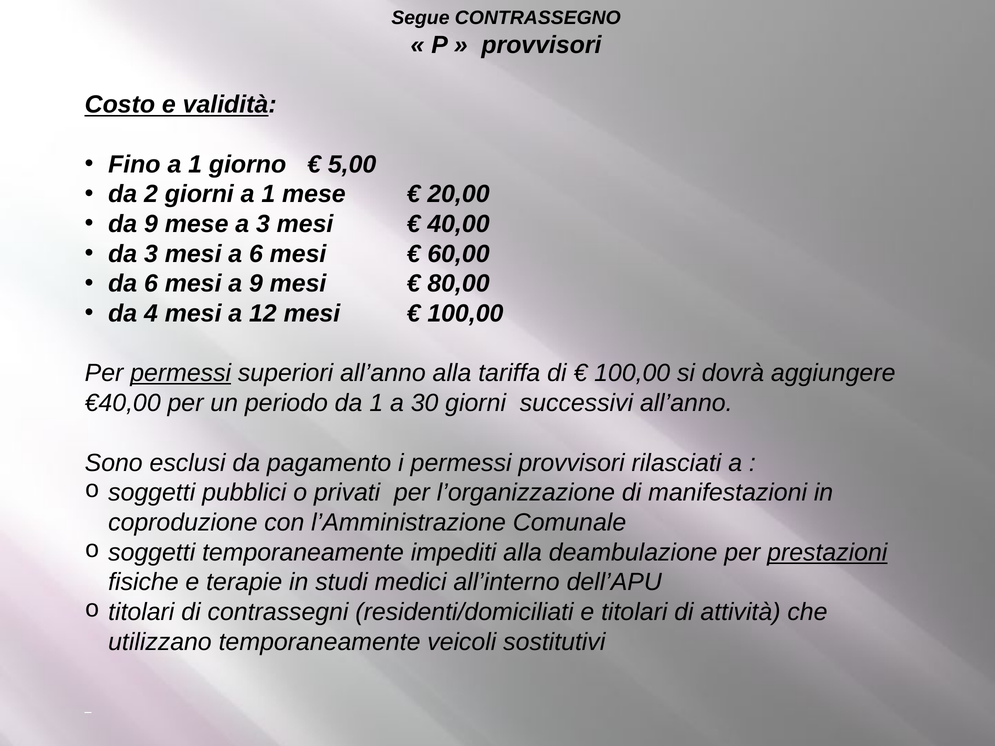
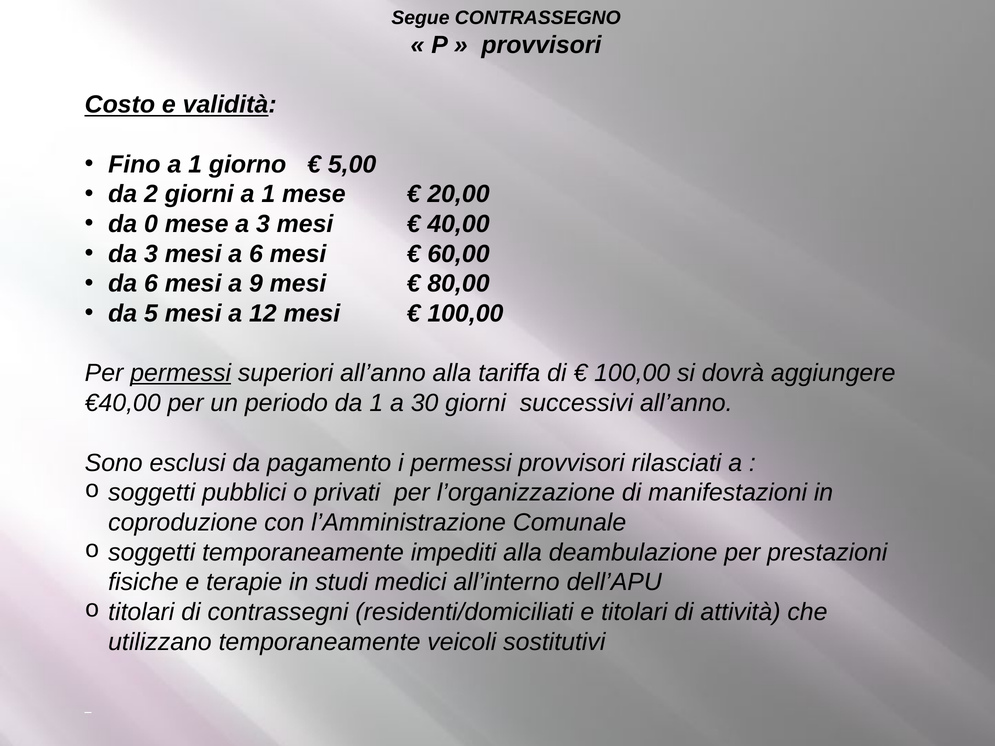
da 9: 9 -> 0
4: 4 -> 5
prestazioni underline: present -> none
